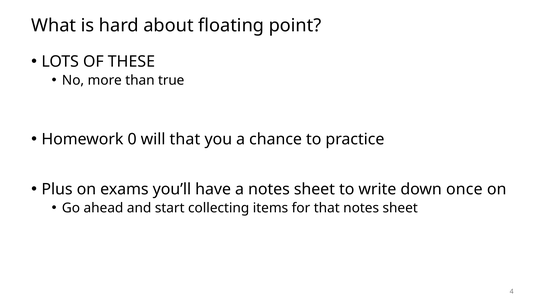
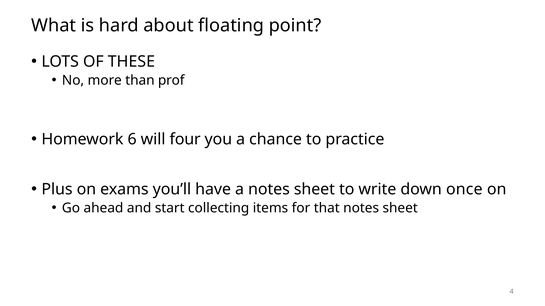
true: true -> prof
0: 0 -> 6
will that: that -> four
